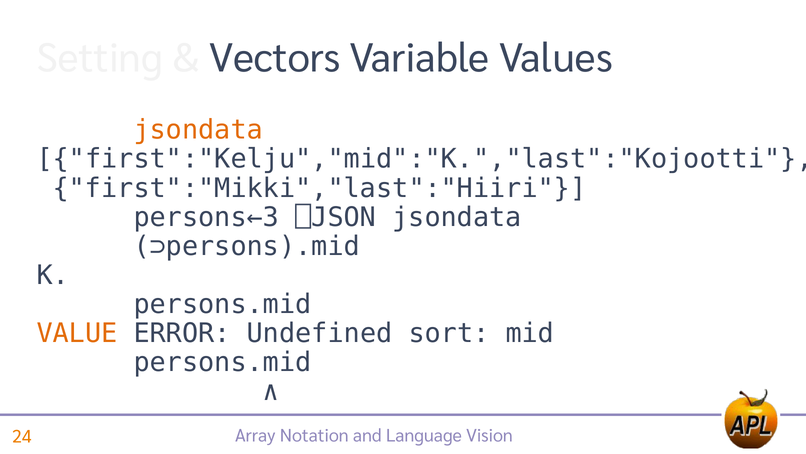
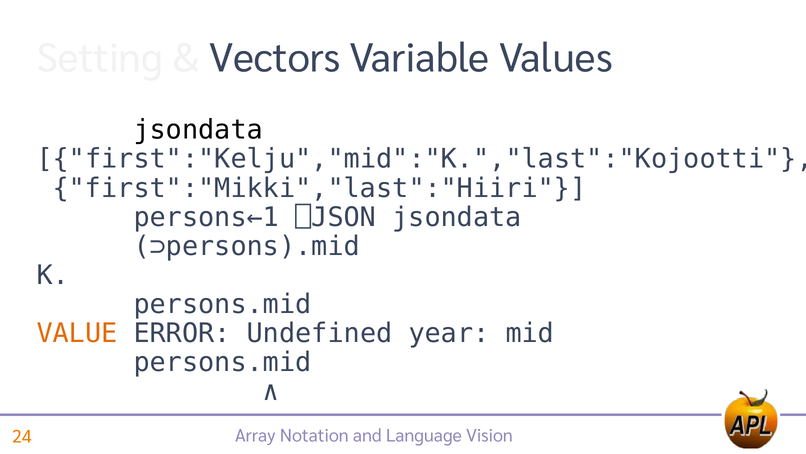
jsondata at (198, 130) colour: orange -> black
persons←3: persons←3 -> persons←1
sort: sort -> year
